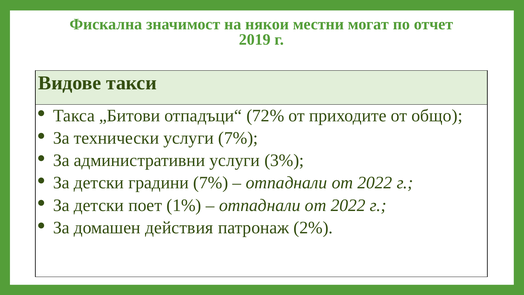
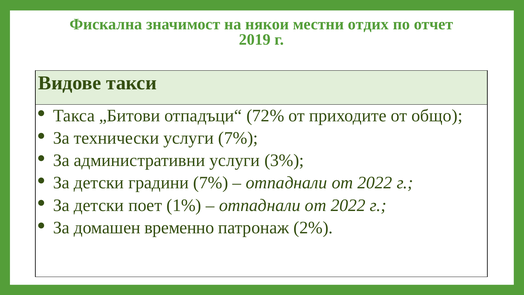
могат: могат -> отдих
действия: действия -> временно
